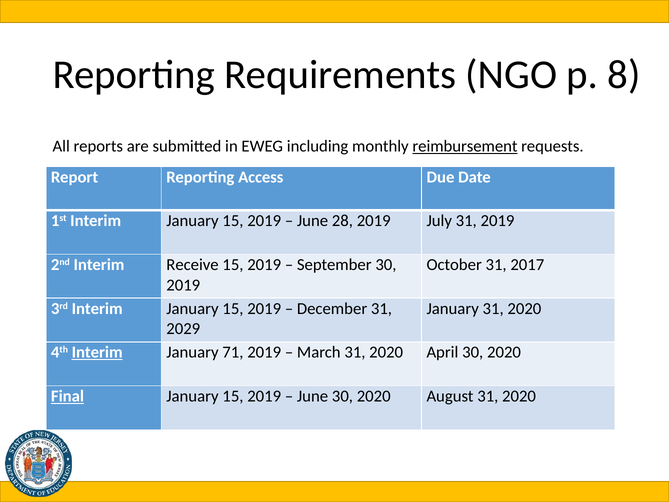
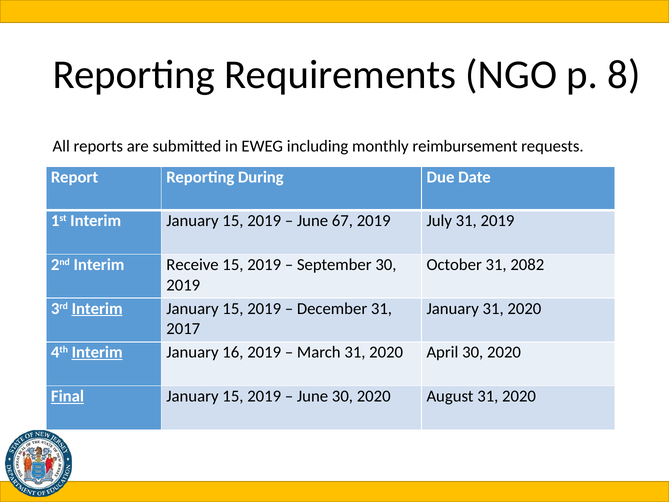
reimbursement underline: present -> none
Access: Access -> During
28: 28 -> 67
2017: 2017 -> 2082
Interim at (97, 308) underline: none -> present
2029: 2029 -> 2017
71: 71 -> 16
